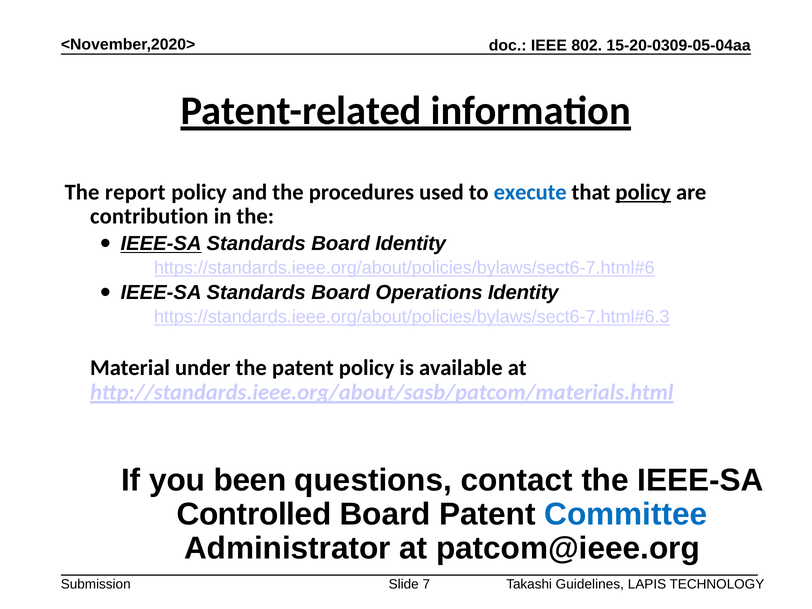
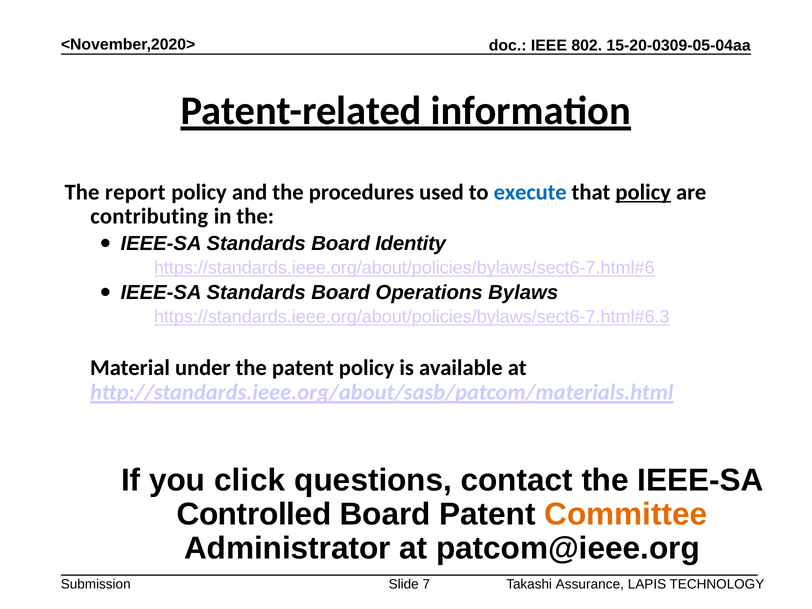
contribution: contribution -> contributing
IEEE-SA at (161, 244) underline: present -> none
Operations Identity: Identity -> Bylaws
been: been -> click
Committee colour: blue -> orange
Guidelines: Guidelines -> Assurance
